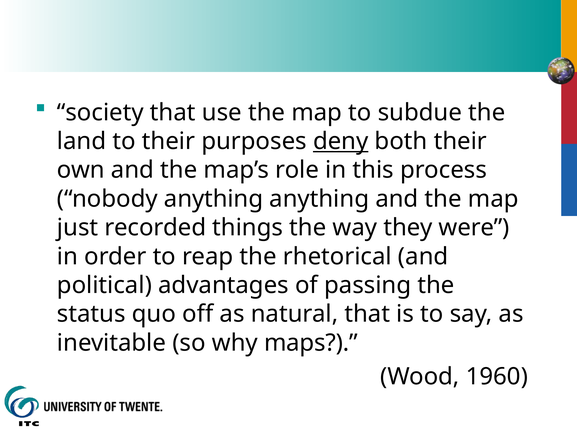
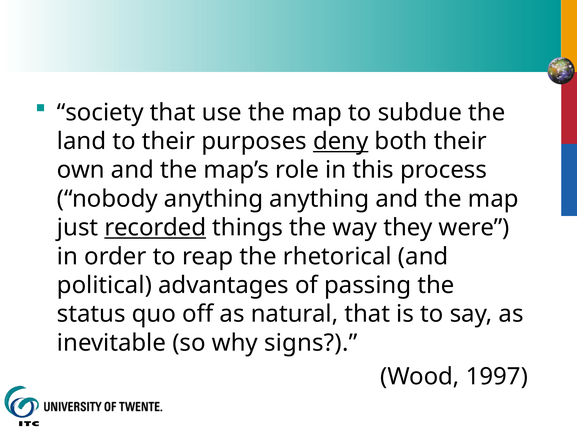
recorded underline: none -> present
maps: maps -> signs
1960: 1960 -> 1997
